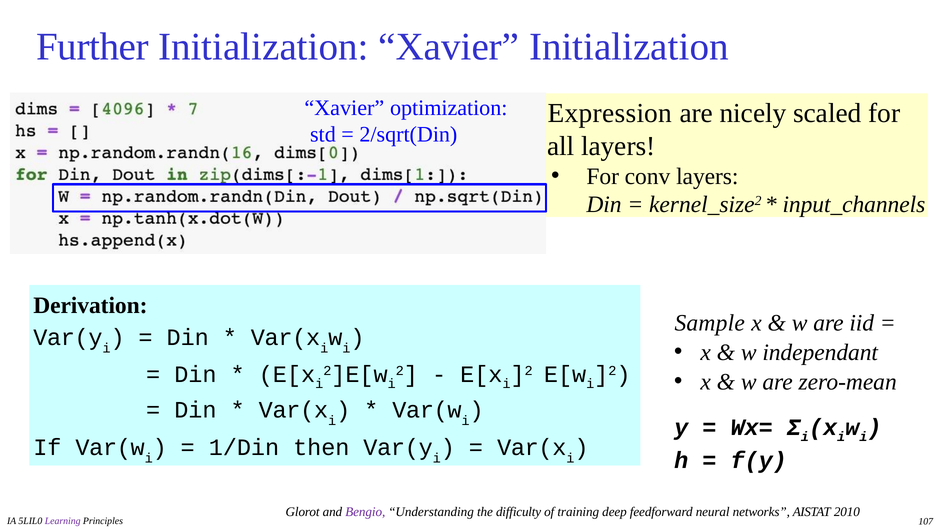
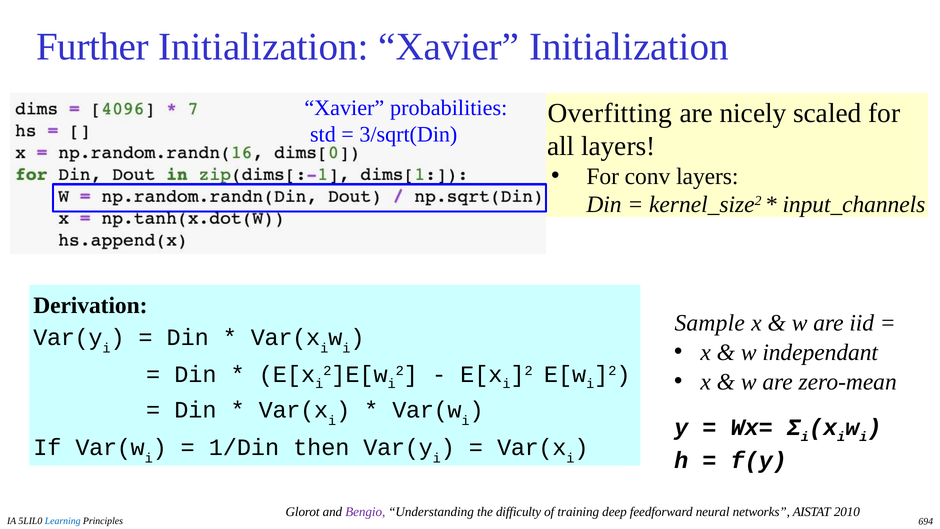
optimization: optimization -> probabilities
Expression: Expression -> Overfitting
2/sqrt(Din: 2/sqrt(Din -> 3/sqrt(Din
Learning colour: purple -> blue
107: 107 -> 694
